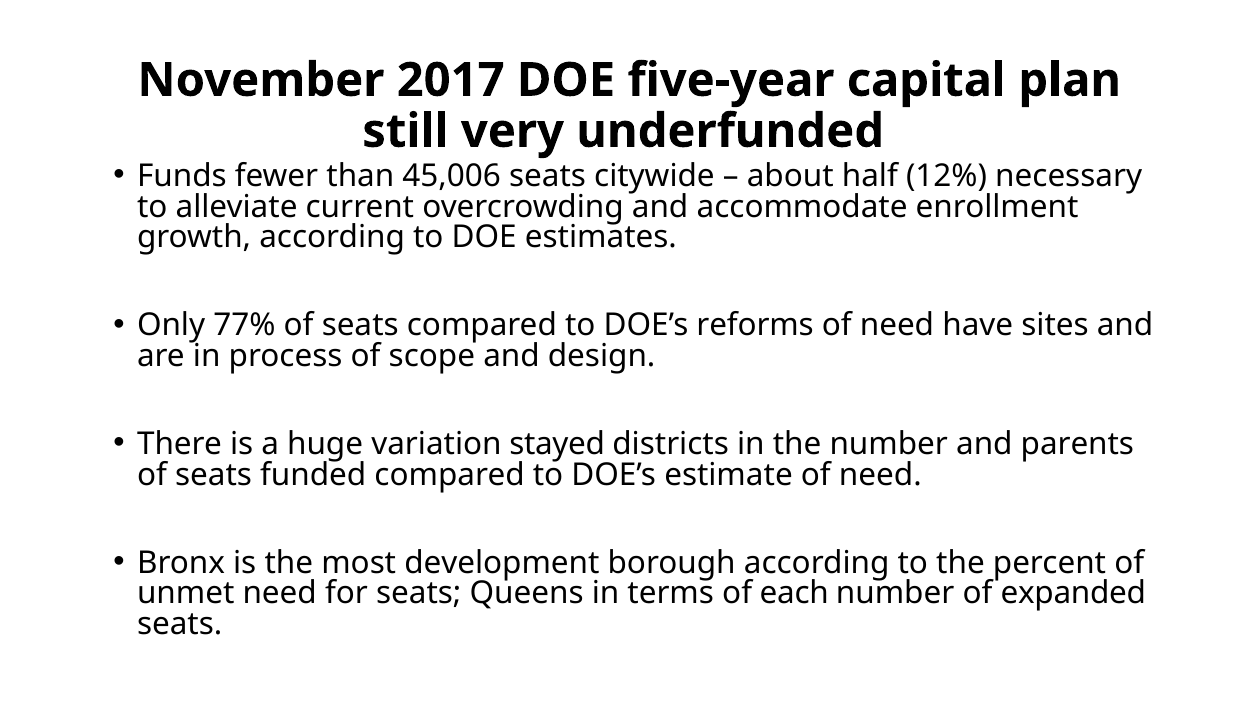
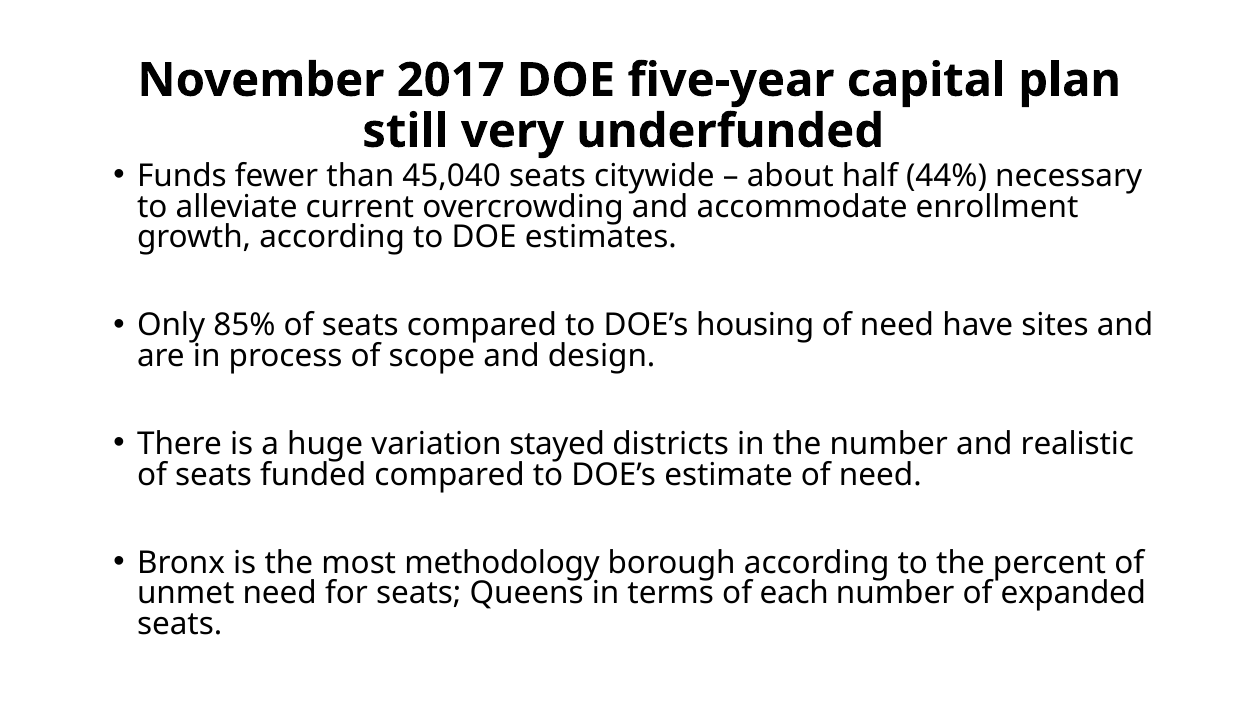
45,006: 45,006 -> 45,040
12%: 12% -> 44%
77%: 77% -> 85%
reforms: reforms -> housing
parents: parents -> realistic
development: development -> methodology
